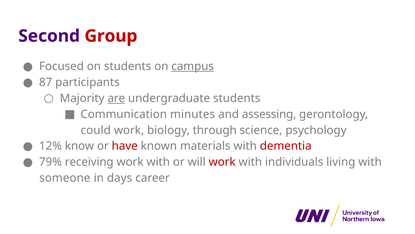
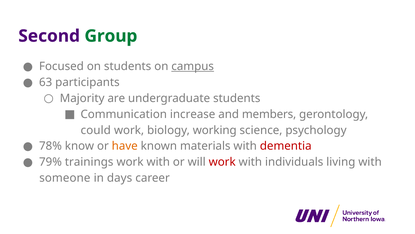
Group colour: red -> green
87: 87 -> 63
are underline: present -> none
minutes: minutes -> increase
assessing: assessing -> members
through: through -> working
12%: 12% -> 78%
have colour: red -> orange
receiving: receiving -> trainings
